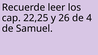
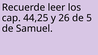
22,25: 22,25 -> 44,25
4: 4 -> 5
